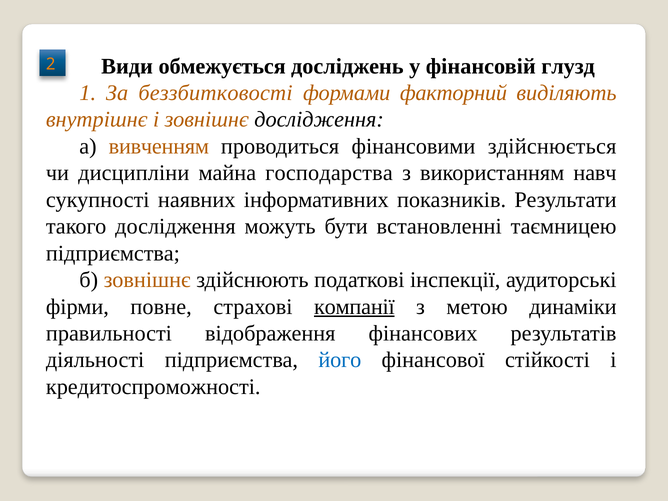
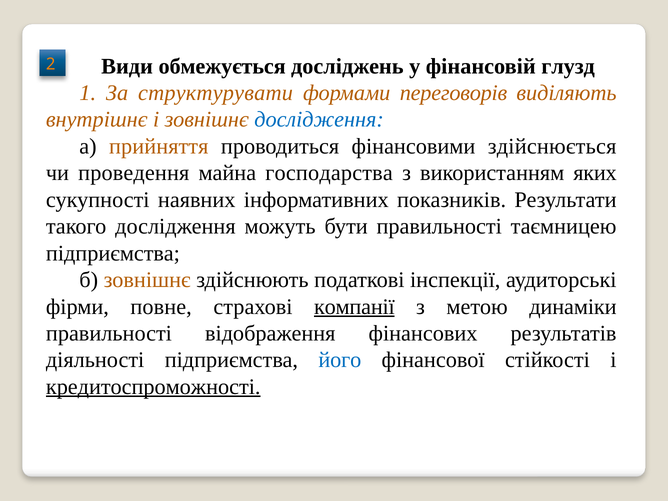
беззбитковості: беззбитковості -> структурувати
факторний: факторний -> переговорів
дослідження at (319, 120) colour: black -> blue
вивченням: вивченням -> прийняття
дисципліни: дисципліни -> проведення
навч: навч -> яких
бути встановленні: встановленні -> правильності
кредитоспроможності underline: none -> present
